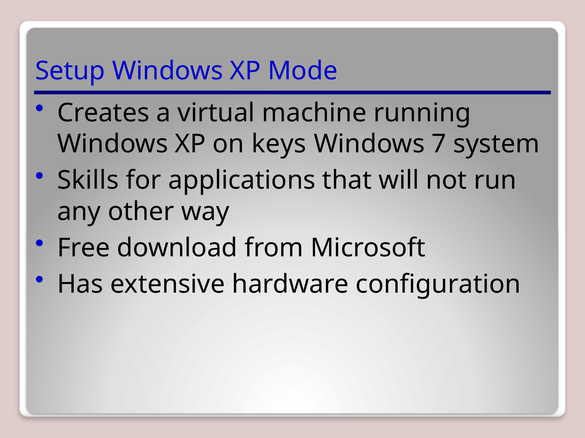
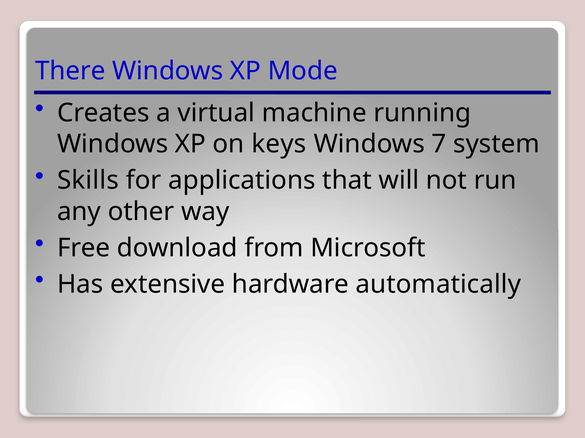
Setup: Setup -> There
configuration: configuration -> automatically
